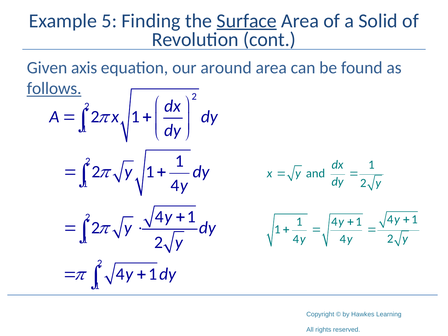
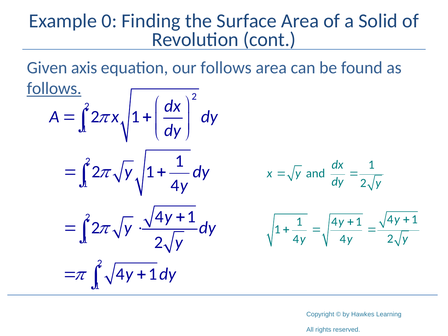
5: 5 -> 0
Surface underline: present -> none
our around: around -> follows
